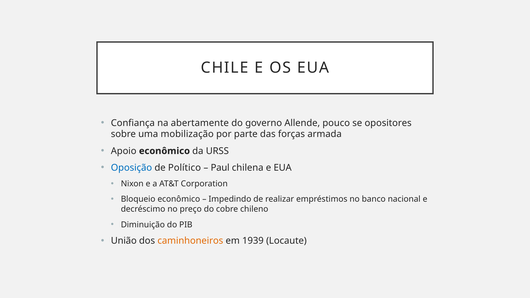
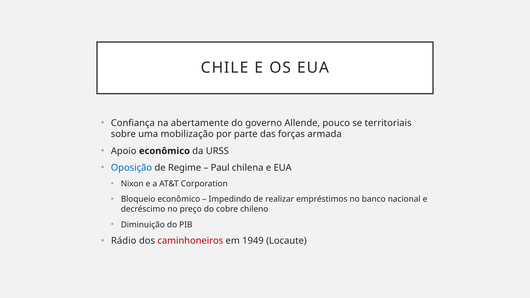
opositores: opositores -> territoriais
Político: Político -> Regime
União: União -> Rádio
caminhoneiros colour: orange -> red
1939: 1939 -> 1949
